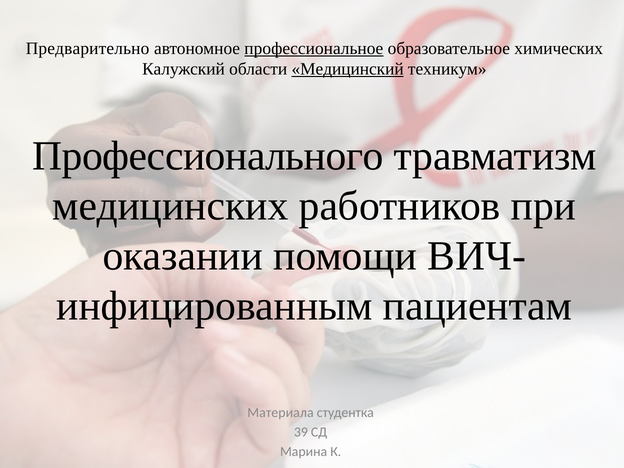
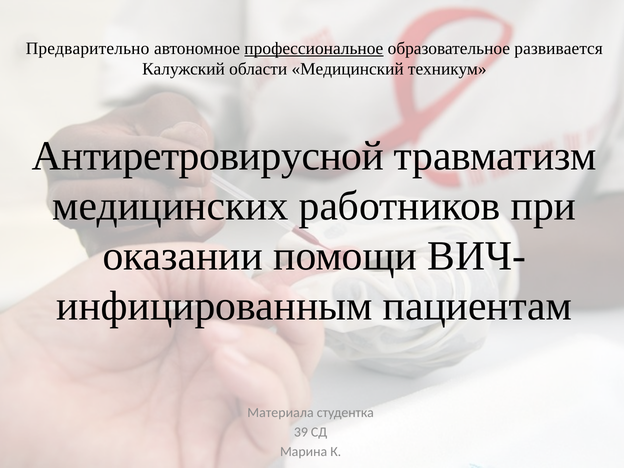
химических: химических -> развивается
Медицинский underline: present -> none
Профессионального: Профессионального -> Антиретровирусной
